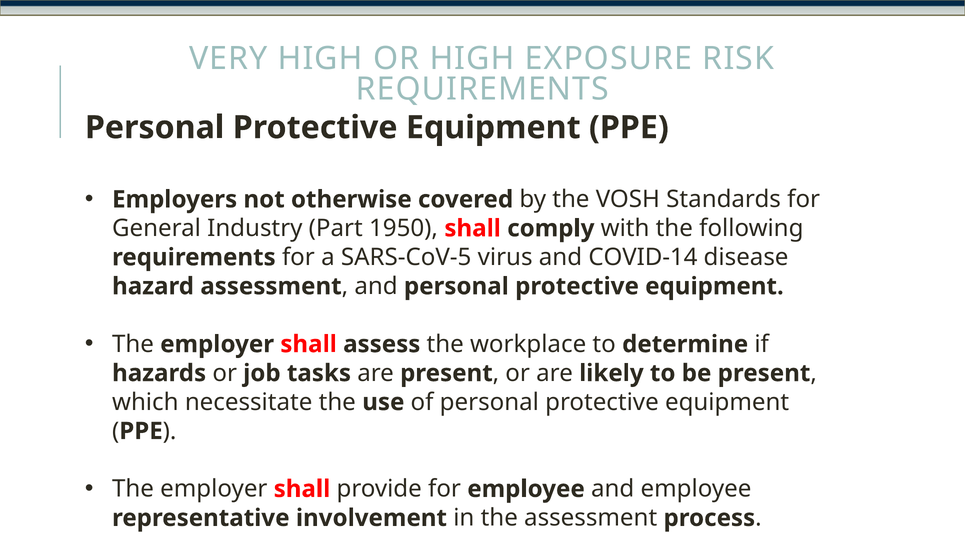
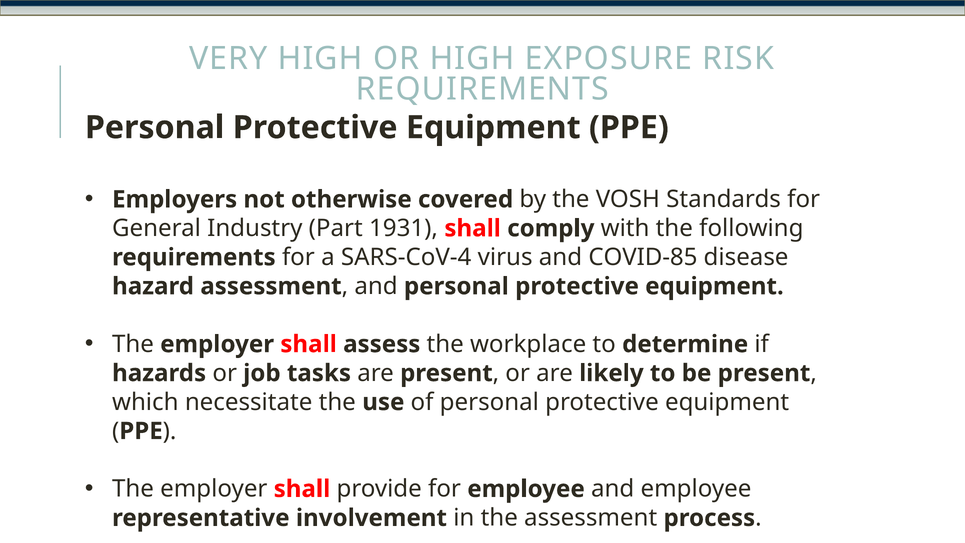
1950: 1950 -> 1931
SARS-CoV-5: SARS-CoV-5 -> SARS-CoV-4
COVID-14: COVID-14 -> COVID-85
